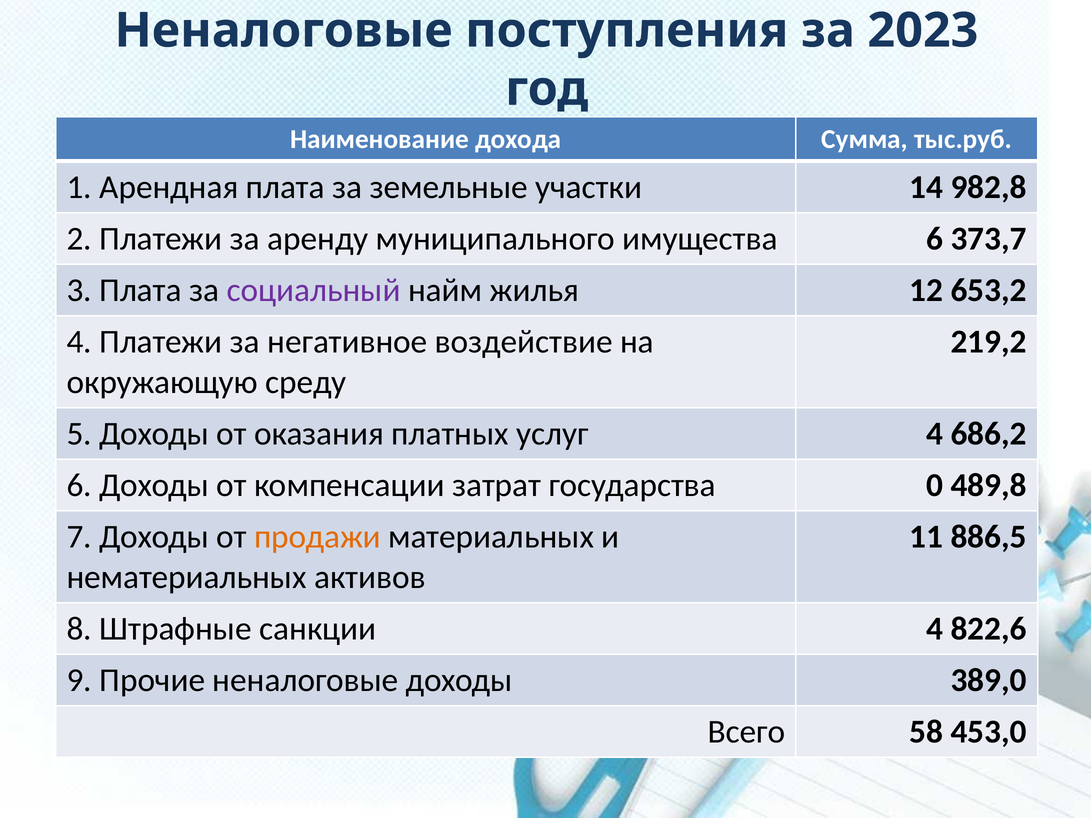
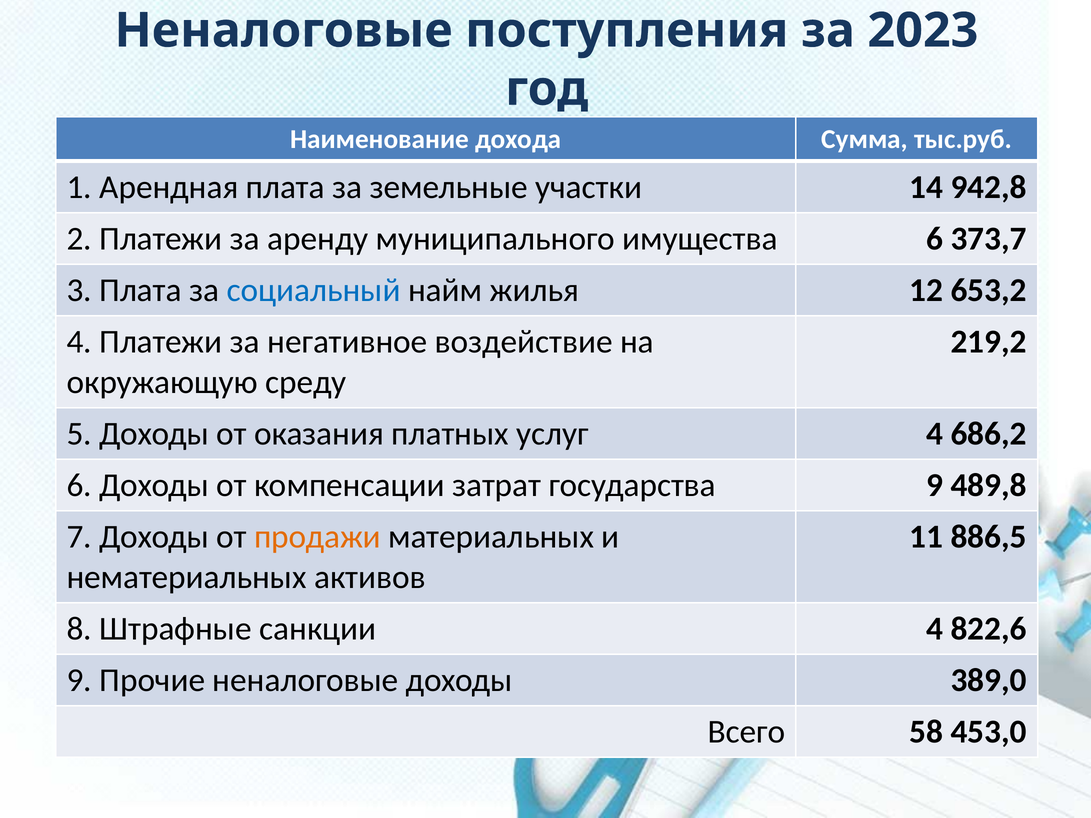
982,8: 982,8 -> 942,8
социальный colour: purple -> blue
государства 0: 0 -> 9
